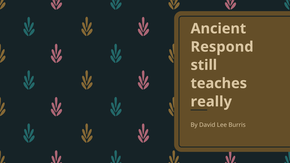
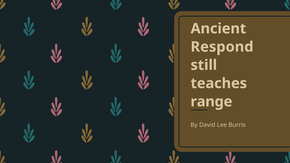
really: really -> range
